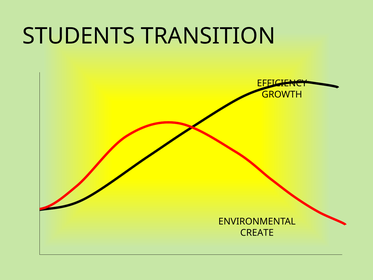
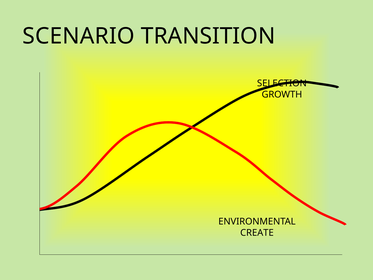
STUDENTS: STUDENTS -> SCENARIO
EFFICIENCY: EFFICIENCY -> SELECTION
